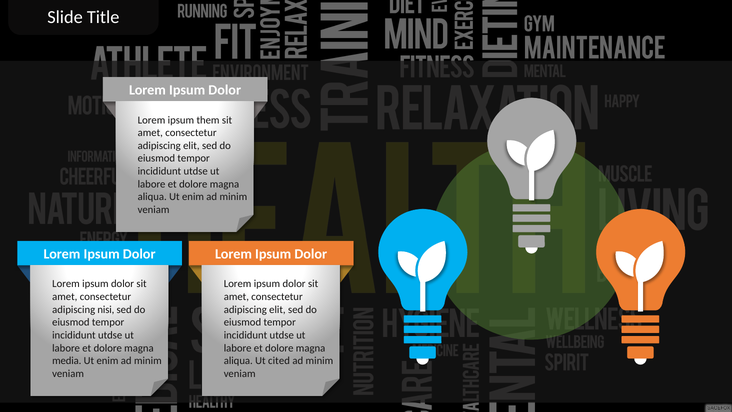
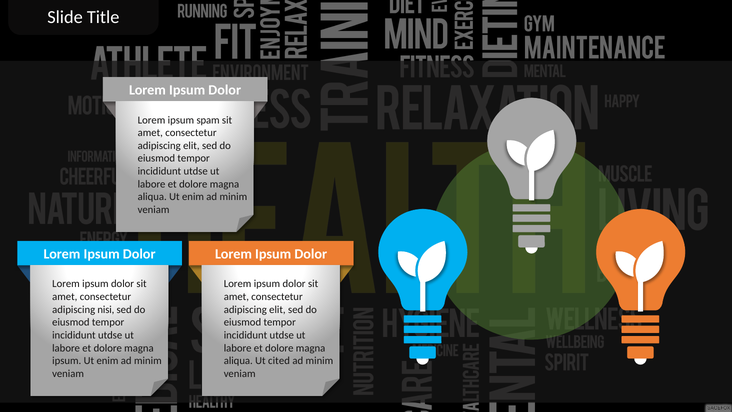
them: them -> spam
media at (67, 361): media -> ipsum
